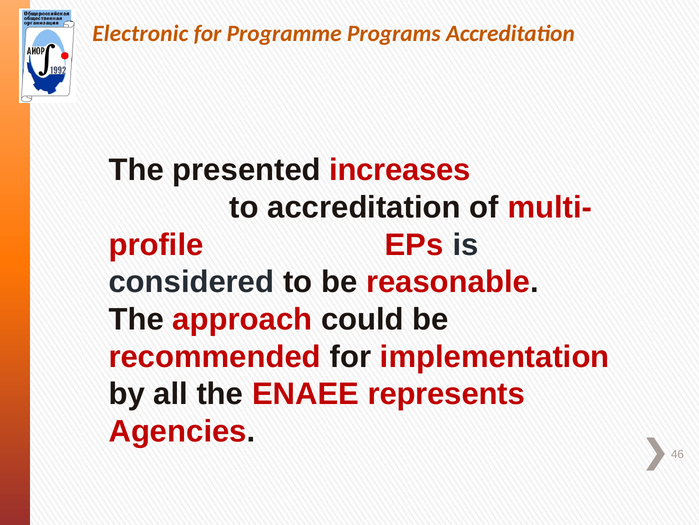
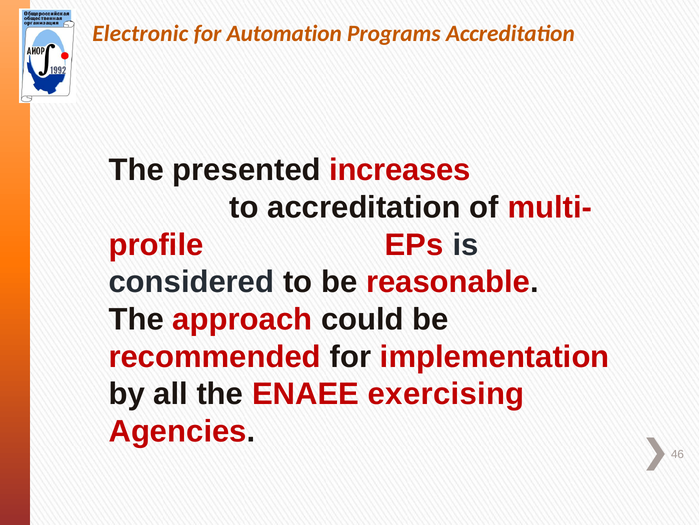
Programme: Programme -> Automation
represents: represents -> exercising
